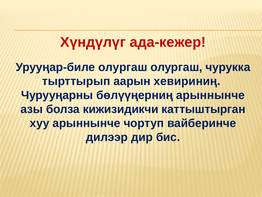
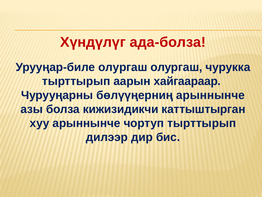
ада-кежер: ада-кежер -> ада-болза
хевириниң: хевириниң -> хайгаараар
чортуп вайберинче: вайберинче -> тырттырып
